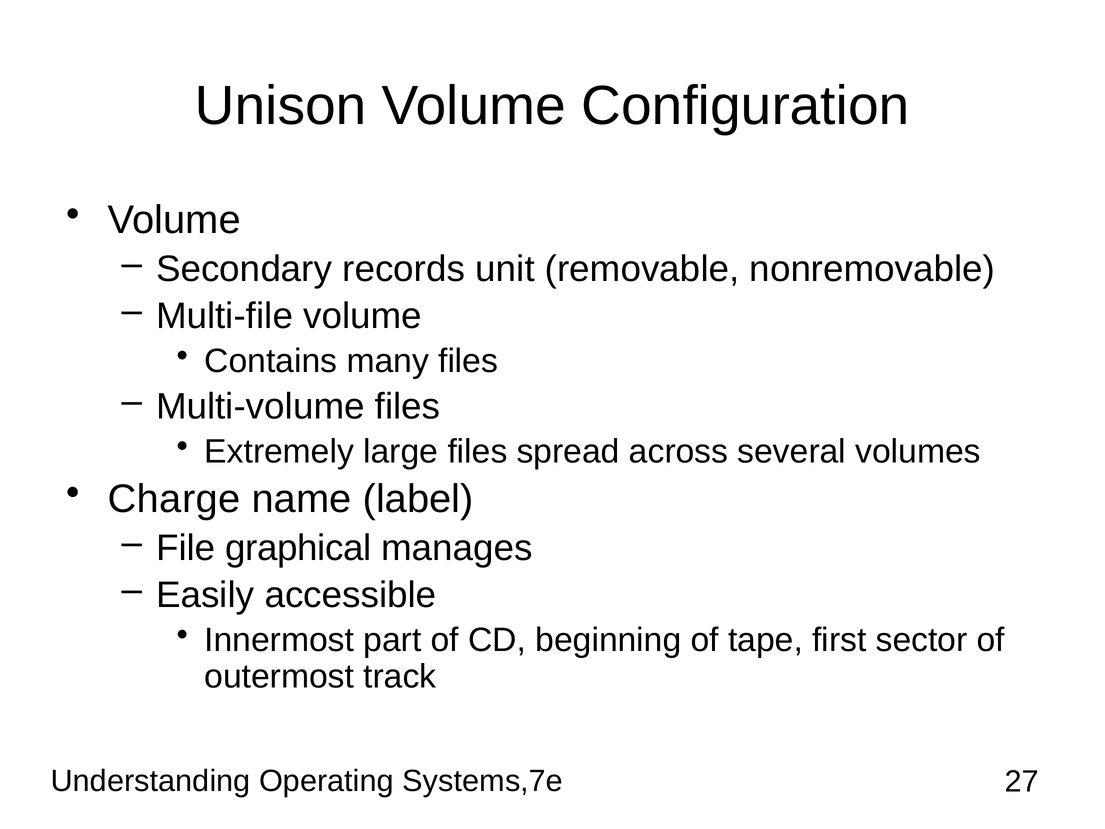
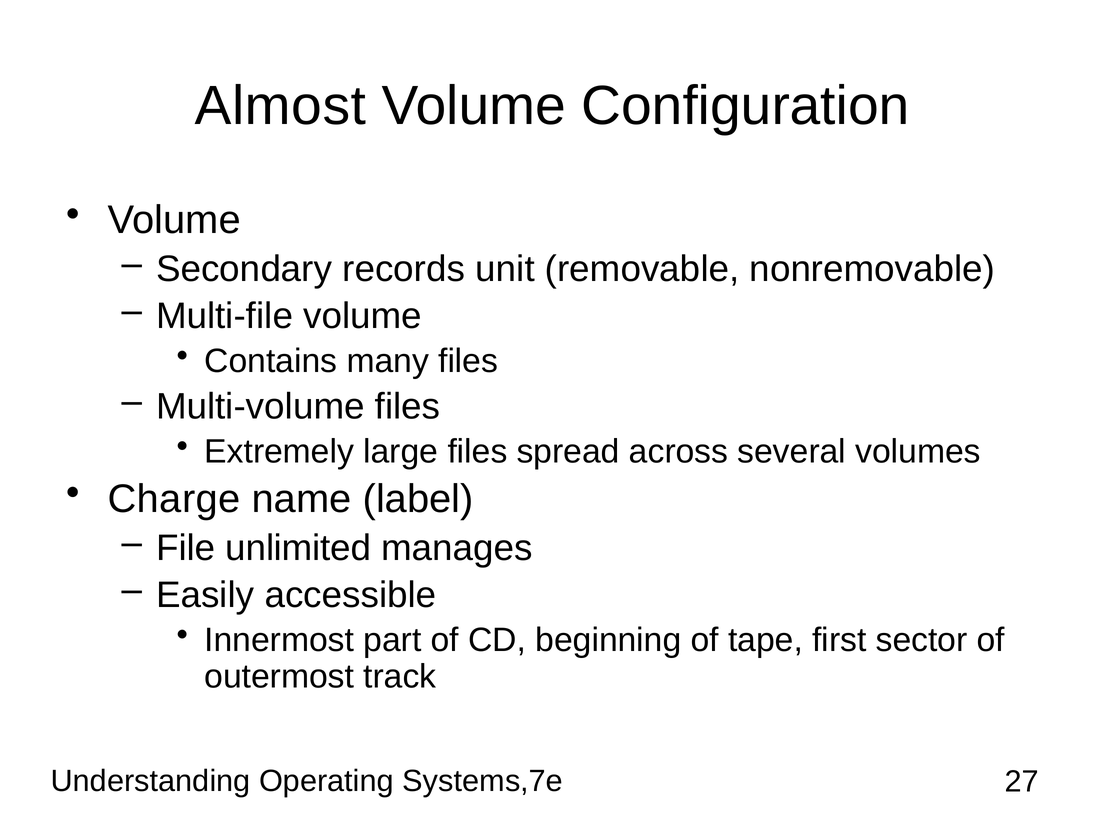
Unison: Unison -> Almost
graphical: graphical -> unlimited
